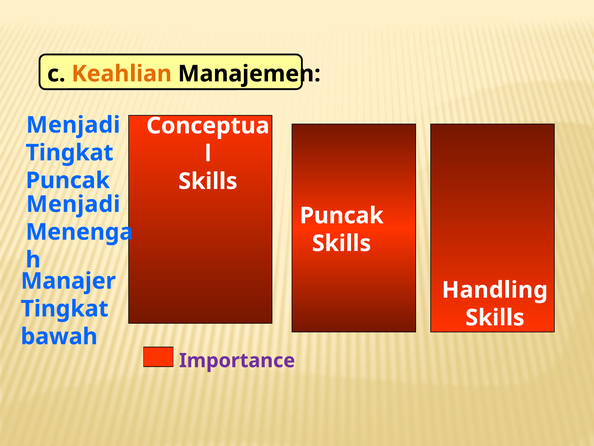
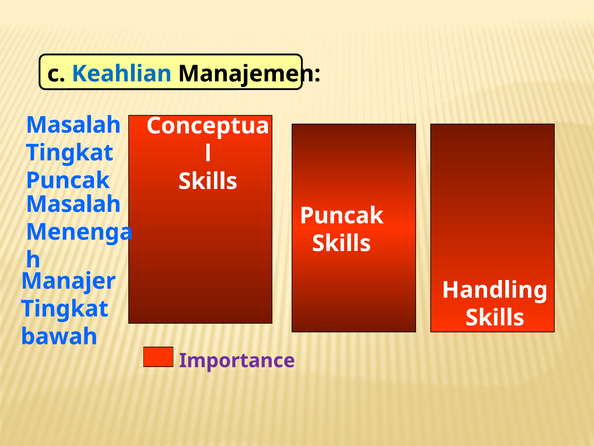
Keahlian colour: orange -> blue
Menjadi at (73, 125): Menjadi -> Masalah
Menjadi at (73, 204): Menjadi -> Masalah
